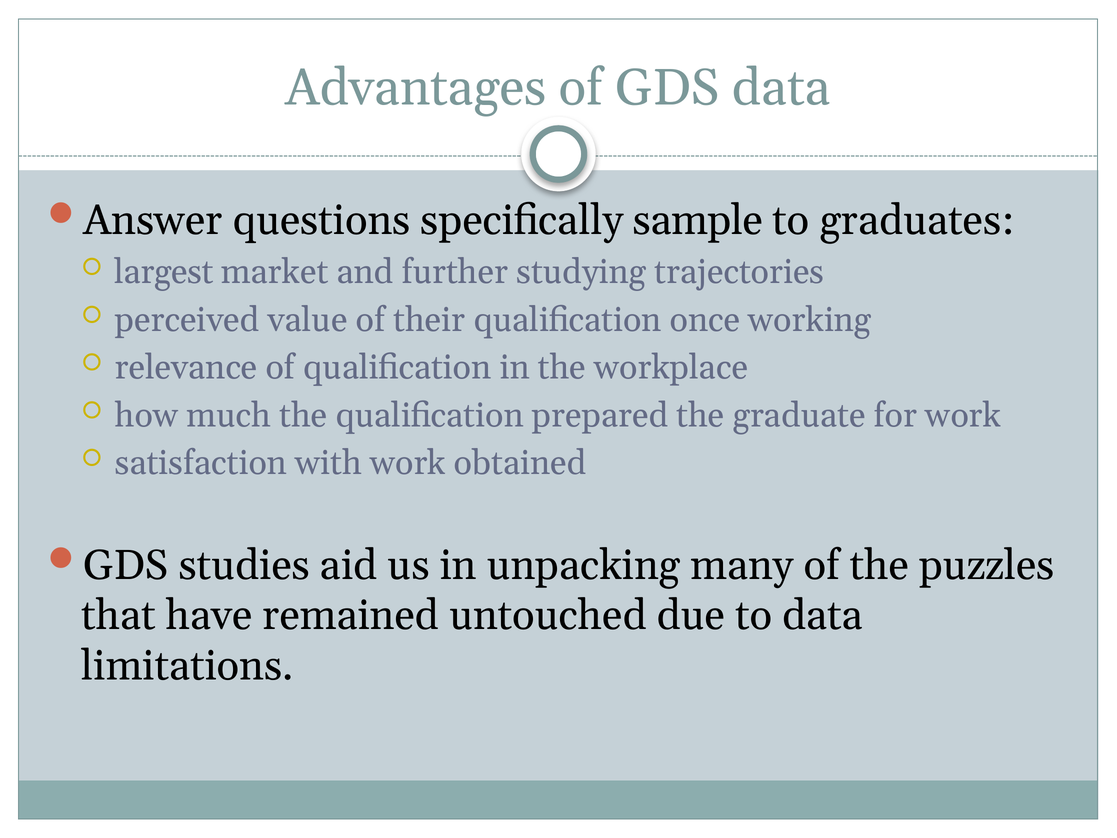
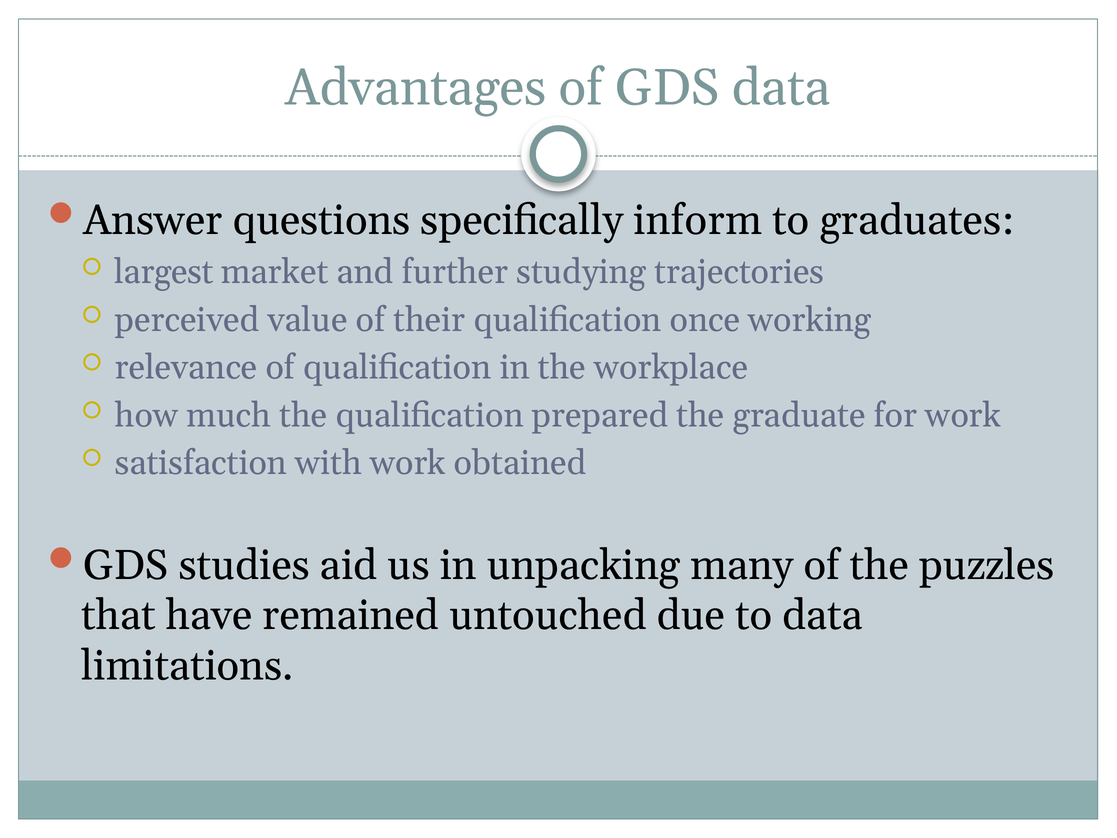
sample: sample -> inform
